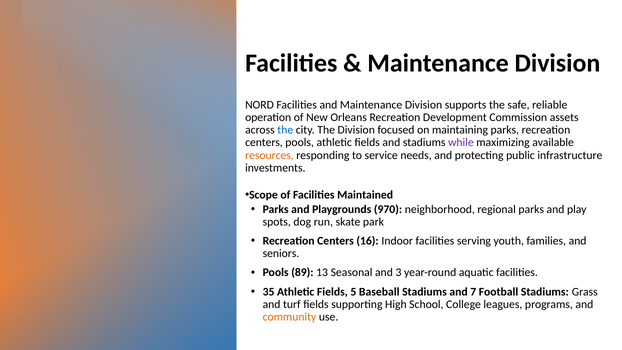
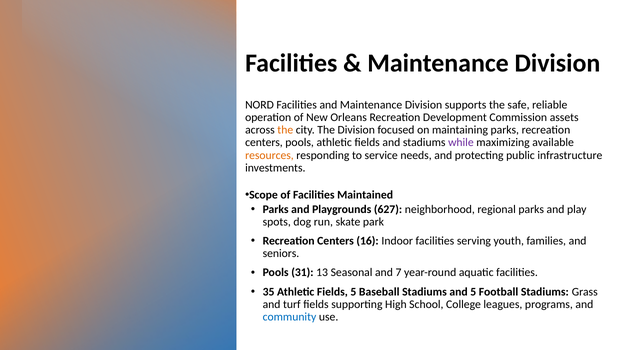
the at (285, 130) colour: blue -> orange
970: 970 -> 627
89: 89 -> 31
3: 3 -> 7
and 7: 7 -> 5
community colour: orange -> blue
